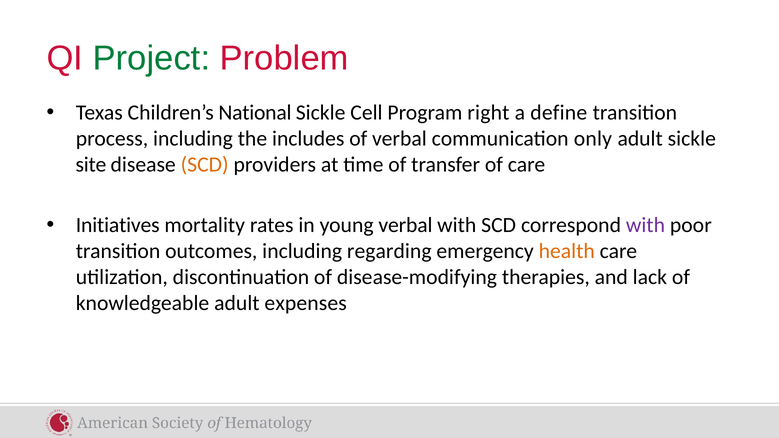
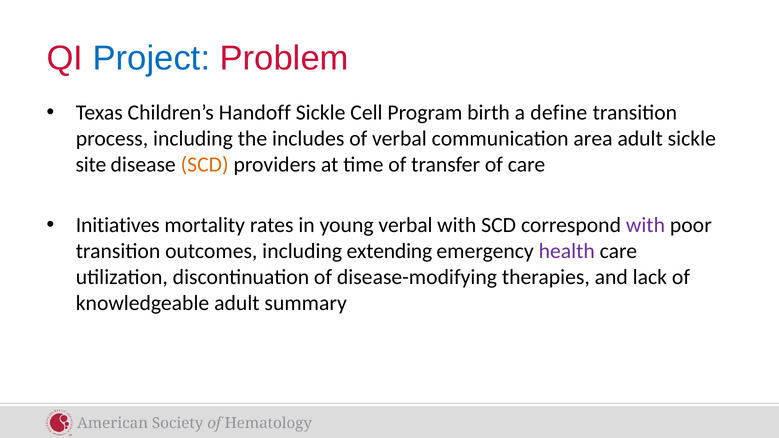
Project colour: green -> blue
National: National -> Handoff
right: right -> birth
only: only -> area
regarding: regarding -> extending
health colour: orange -> purple
expenses: expenses -> summary
